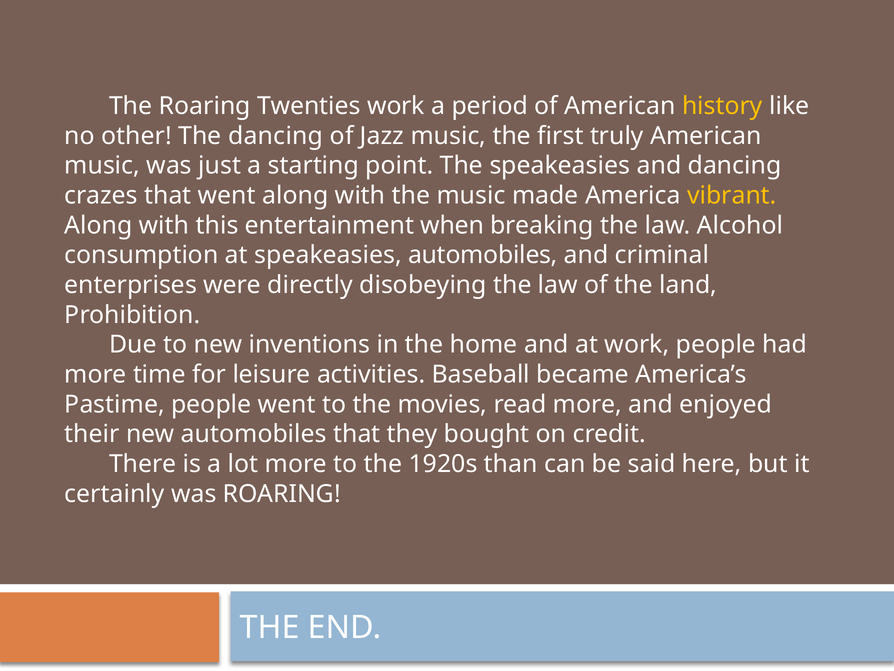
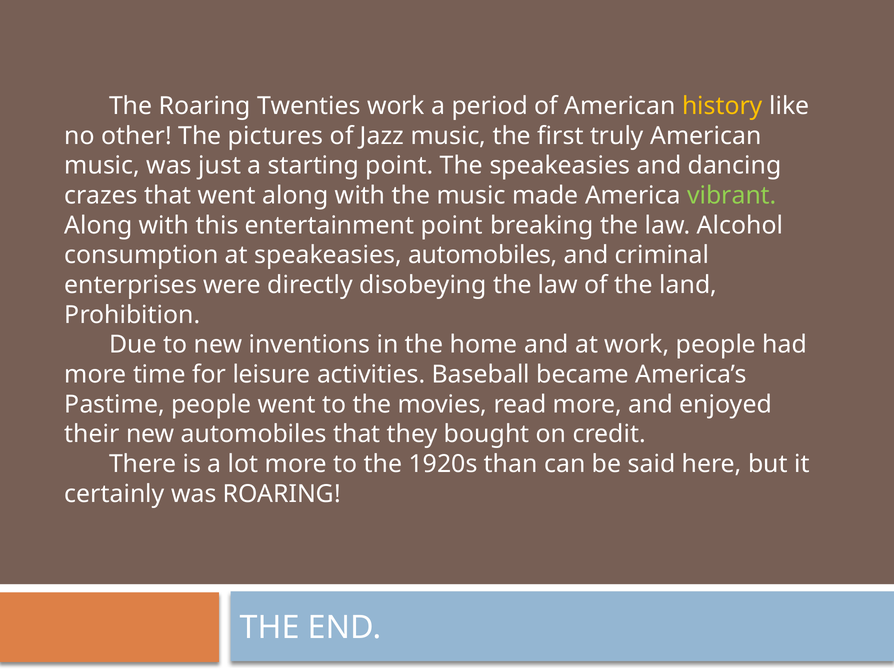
The dancing: dancing -> pictures
vibrant colour: yellow -> light green
entertainment when: when -> point
